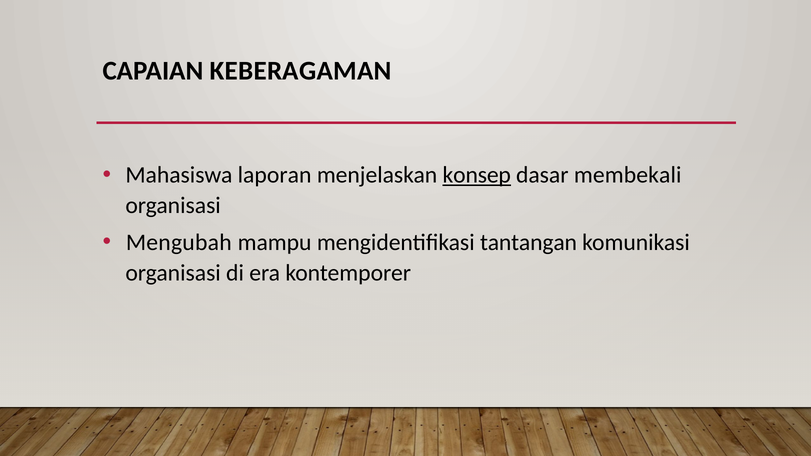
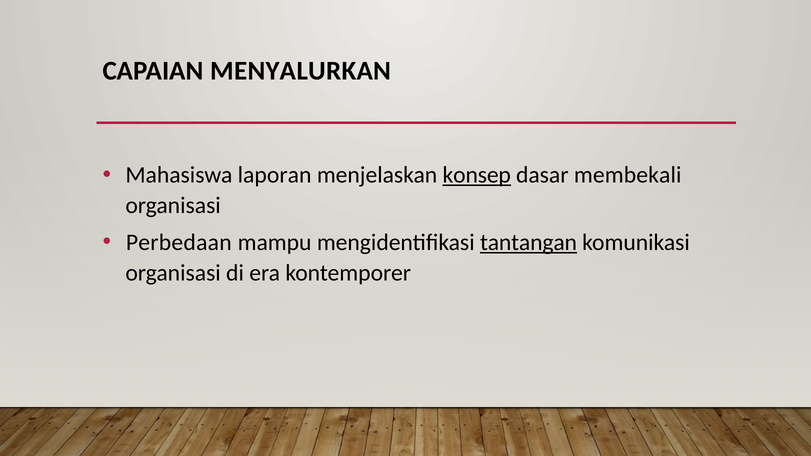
KEBERAGAMAN: KEBERAGAMAN -> MENYALURKAN
Mengubah: Mengubah -> Perbedaan
tantangan underline: none -> present
